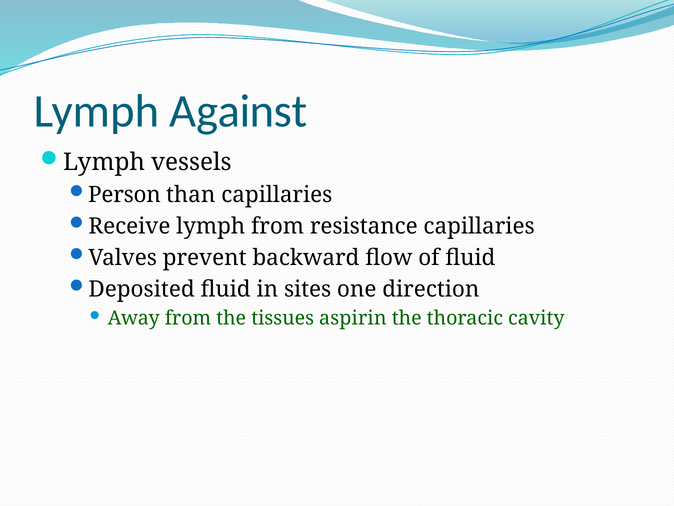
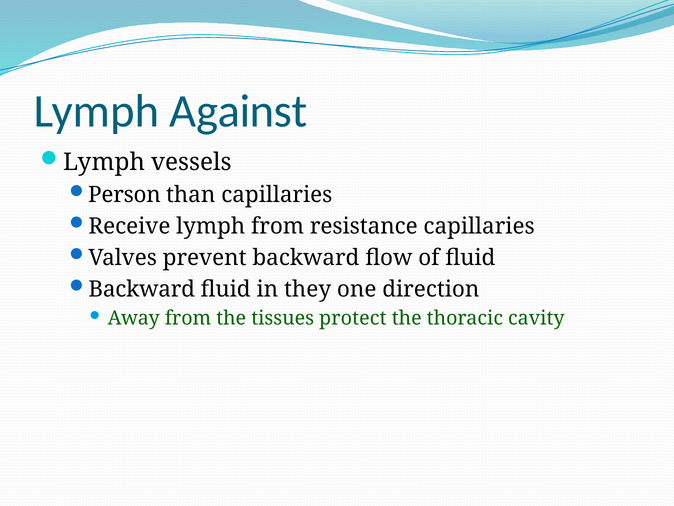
Deposited at (142, 289): Deposited -> Backward
sites: sites -> they
aspirin: aspirin -> protect
